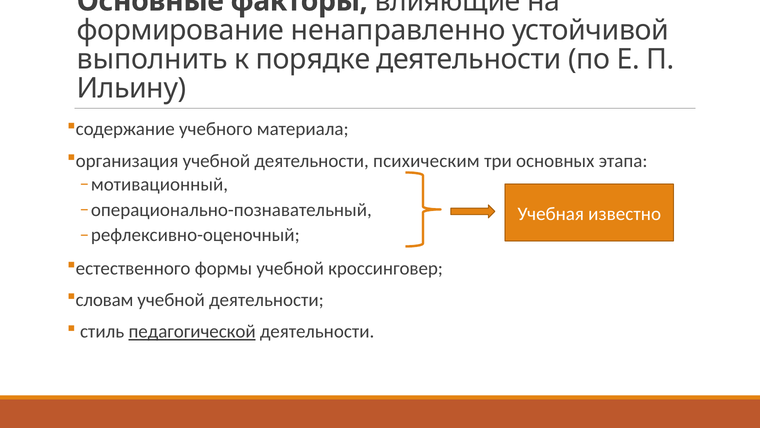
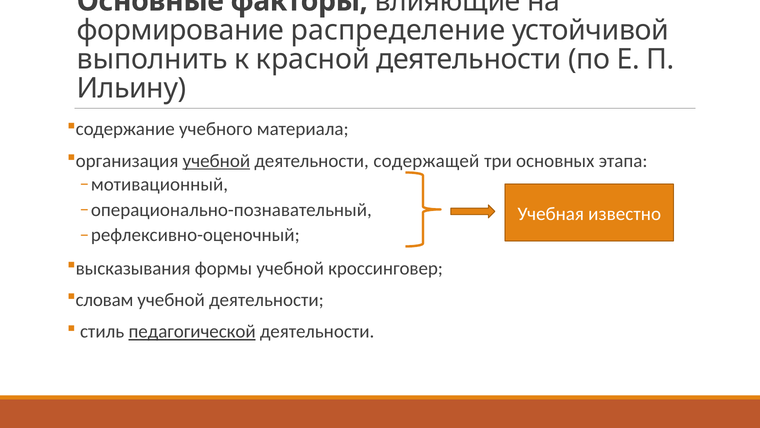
ненаправленно: ненаправленно -> распределение
порядке: порядке -> красной
учебной at (216, 161) underline: none -> present
психическим: психическим -> содержащей
естественного: естественного -> высказывания
